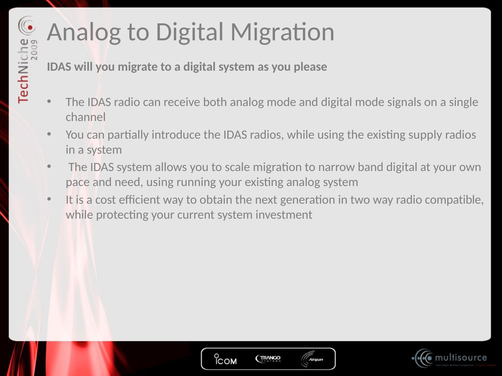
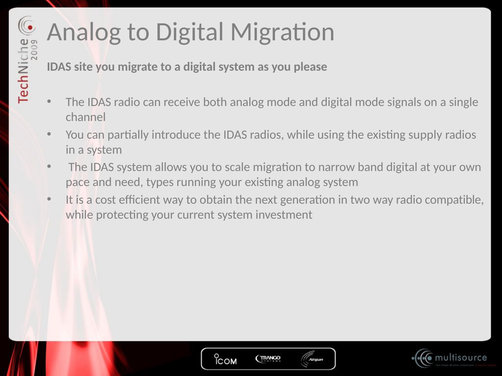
will: will -> site
need using: using -> types
